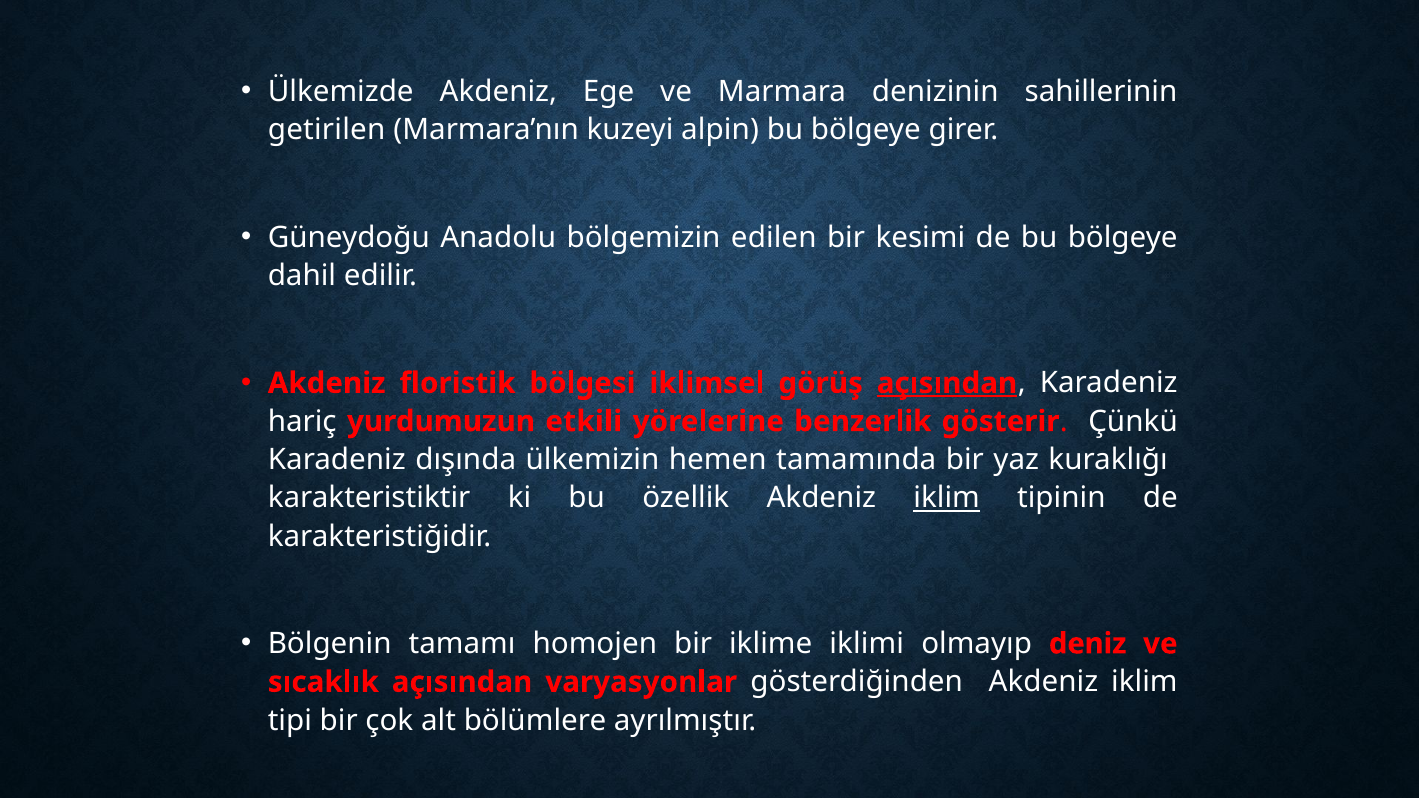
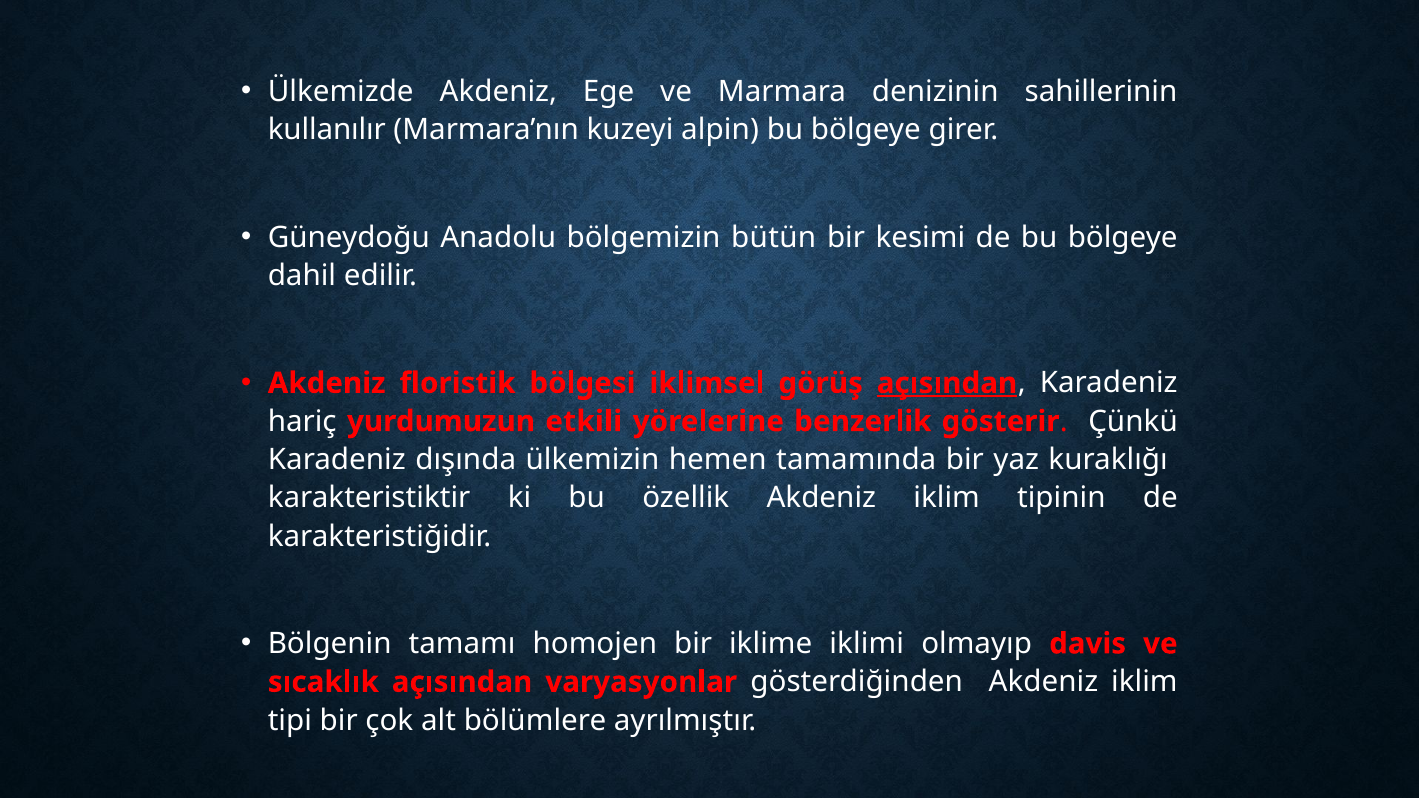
getirilen: getirilen -> kullanılır
edilen: edilen -> bütün
iklim at (947, 498) underline: present -> none
deniz: deniz -> davis
